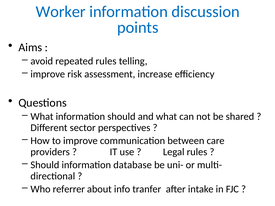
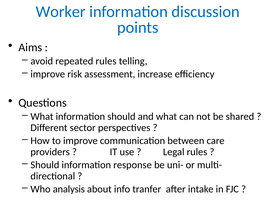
database: database -> response
referrer: referrer -> analysis
